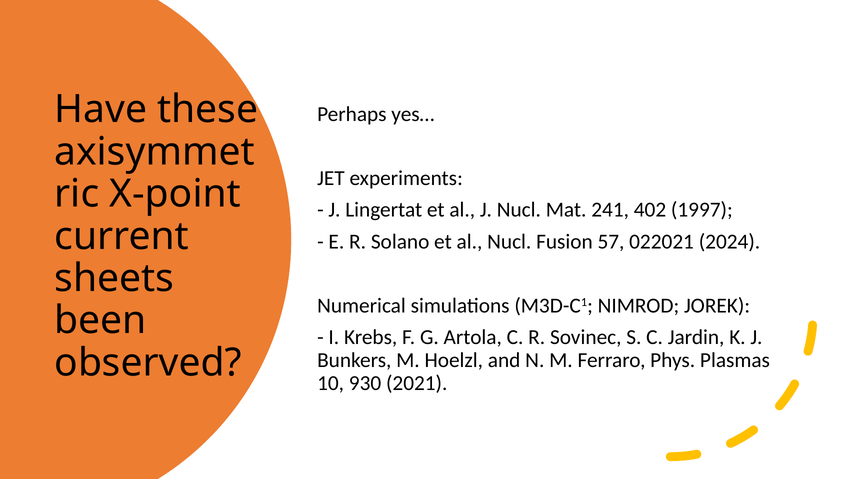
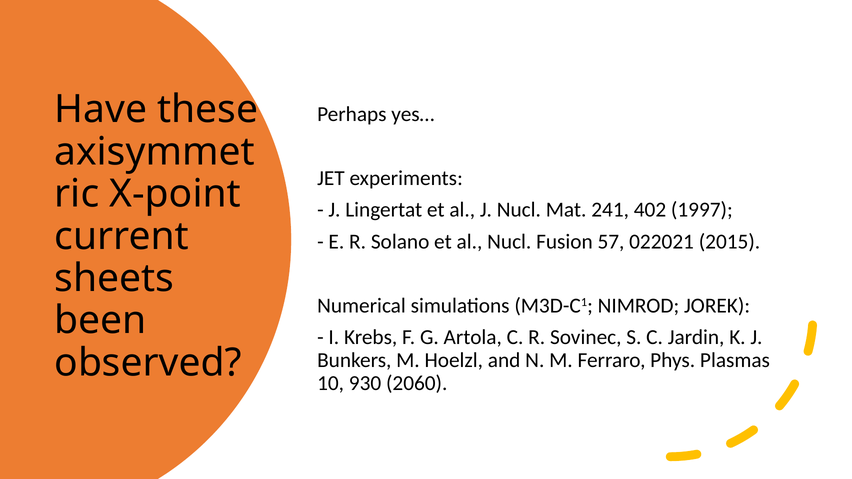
2024: 2024 -> 2015
2021: 2021 -> 2060
